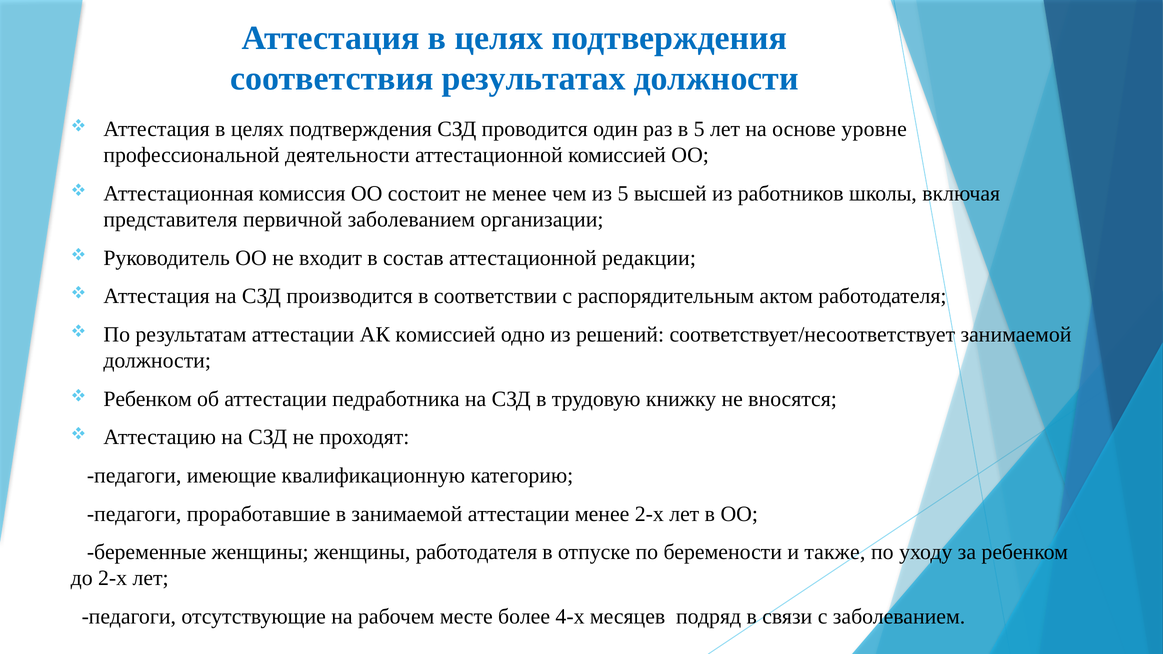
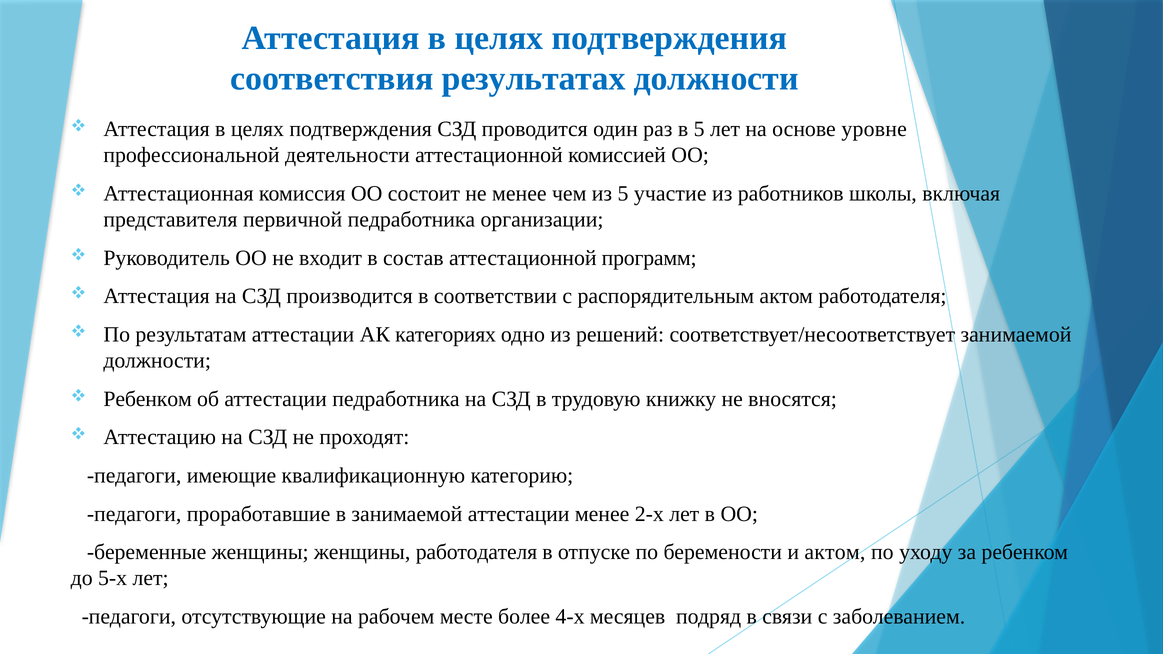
высшей: высшей -> участие
первичной заболеванием: заболеванием -> педработника
редакции: редакции -> программ
АК комиссией: комиссией -> категориях
и также: также -> актом
до 2-х: 2-х -> 5-х
